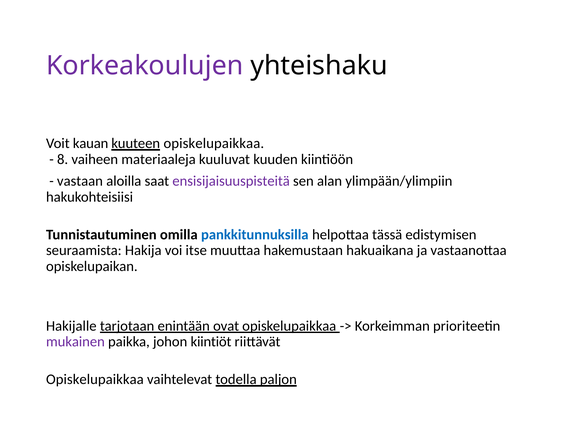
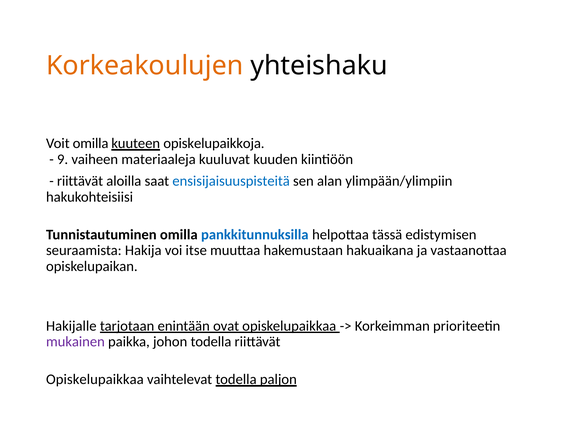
Korkeakoulujen colour: purple -> orange
Voit kauan: kauan -> omilla
kuuteen opiskelupaikkaa: opiskelupaikkaa -> opiskelupaikkoja
8: 8 -> 9
vastaan at (80, 181): vastaan -> riittävät
ensisijaisuuspisteitä colour: purple -> blue
johon kiintiöt: kiintiöt -> todella
